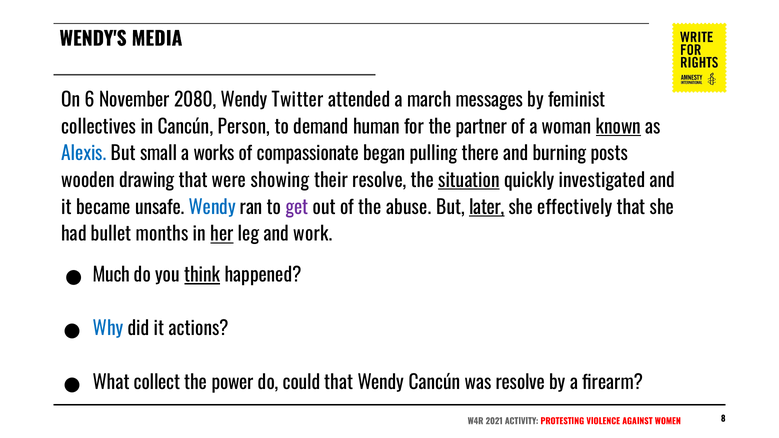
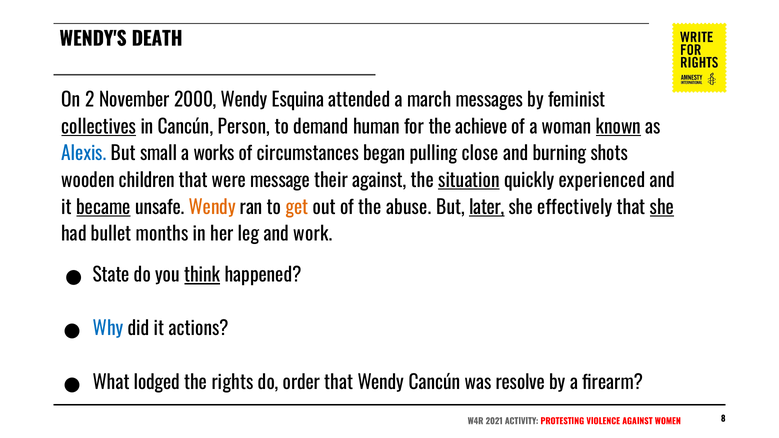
MEDIA: MEDIA -> DEATH
6: 6 -> 2
2080: 2080 -> 2000
Twitter: Twitter -> Esquina
collectives underline: none -> present
partner: partner -> achieve
compassionate: compassionate -> circumstances
there: there -> close
posts: posts -> shots
drawing: drawing -> children
showing: showing -> message
their resolve: resolve -> against
investigated: investigated -> experienced
became underline: none -> present
Wendy at (212, 208) colour: blue -> orange
get colour: purple -> orange
she at (662, 208) underline: none -> present
her underline: present -> none
Much: Much -> State
collect: collect -> lodged
power: power -> rights
could: could -> order
